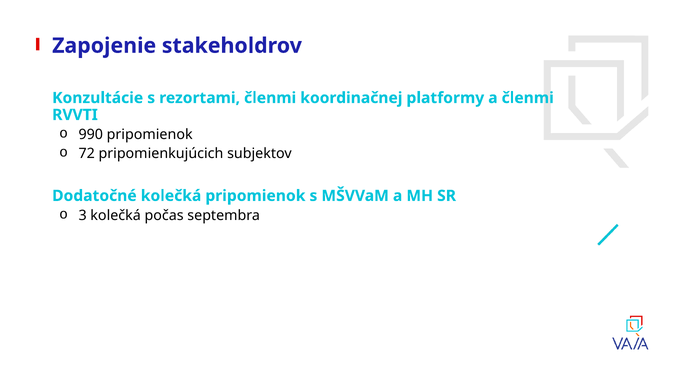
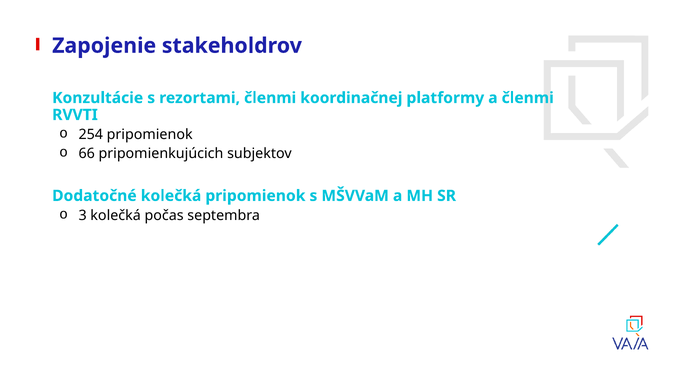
990: 990 -> 254
72: 72 -> 66
